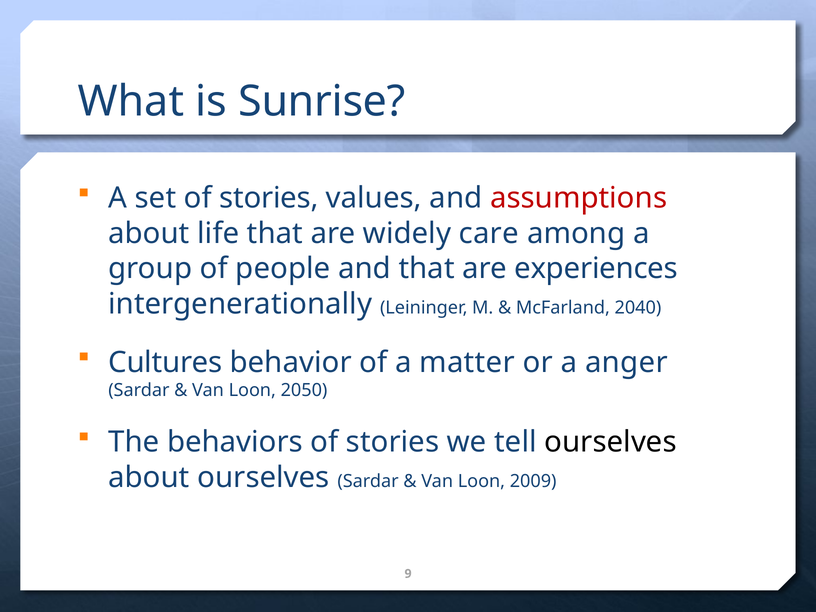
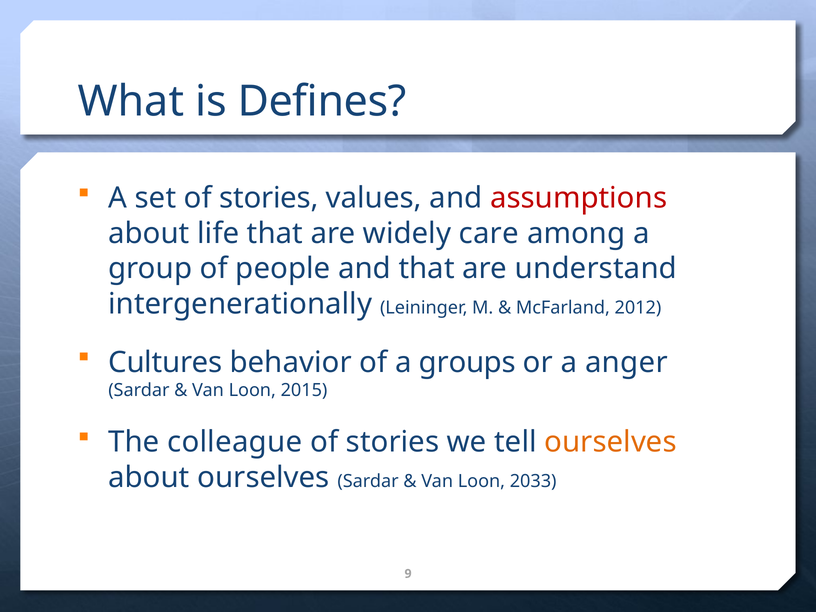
Sunrise: Sunrise -> Defines
experiences: experiences -> understand
2040: 2040 -> 2012
matter: matter -> groups
2050: 2050 -> 2015
behaviors: behaviors -> colleague
ourselves at (611, 442) colour: black -> orange
2009: 2009 -> 2033
